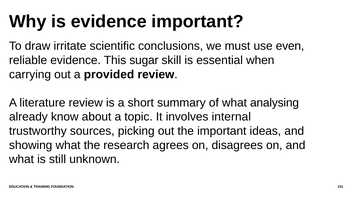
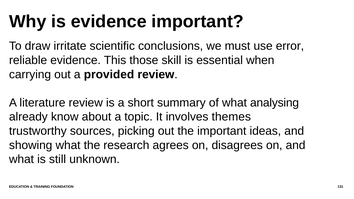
even: even -> error
sugar: sugar -> those
internal: internal -> themes
